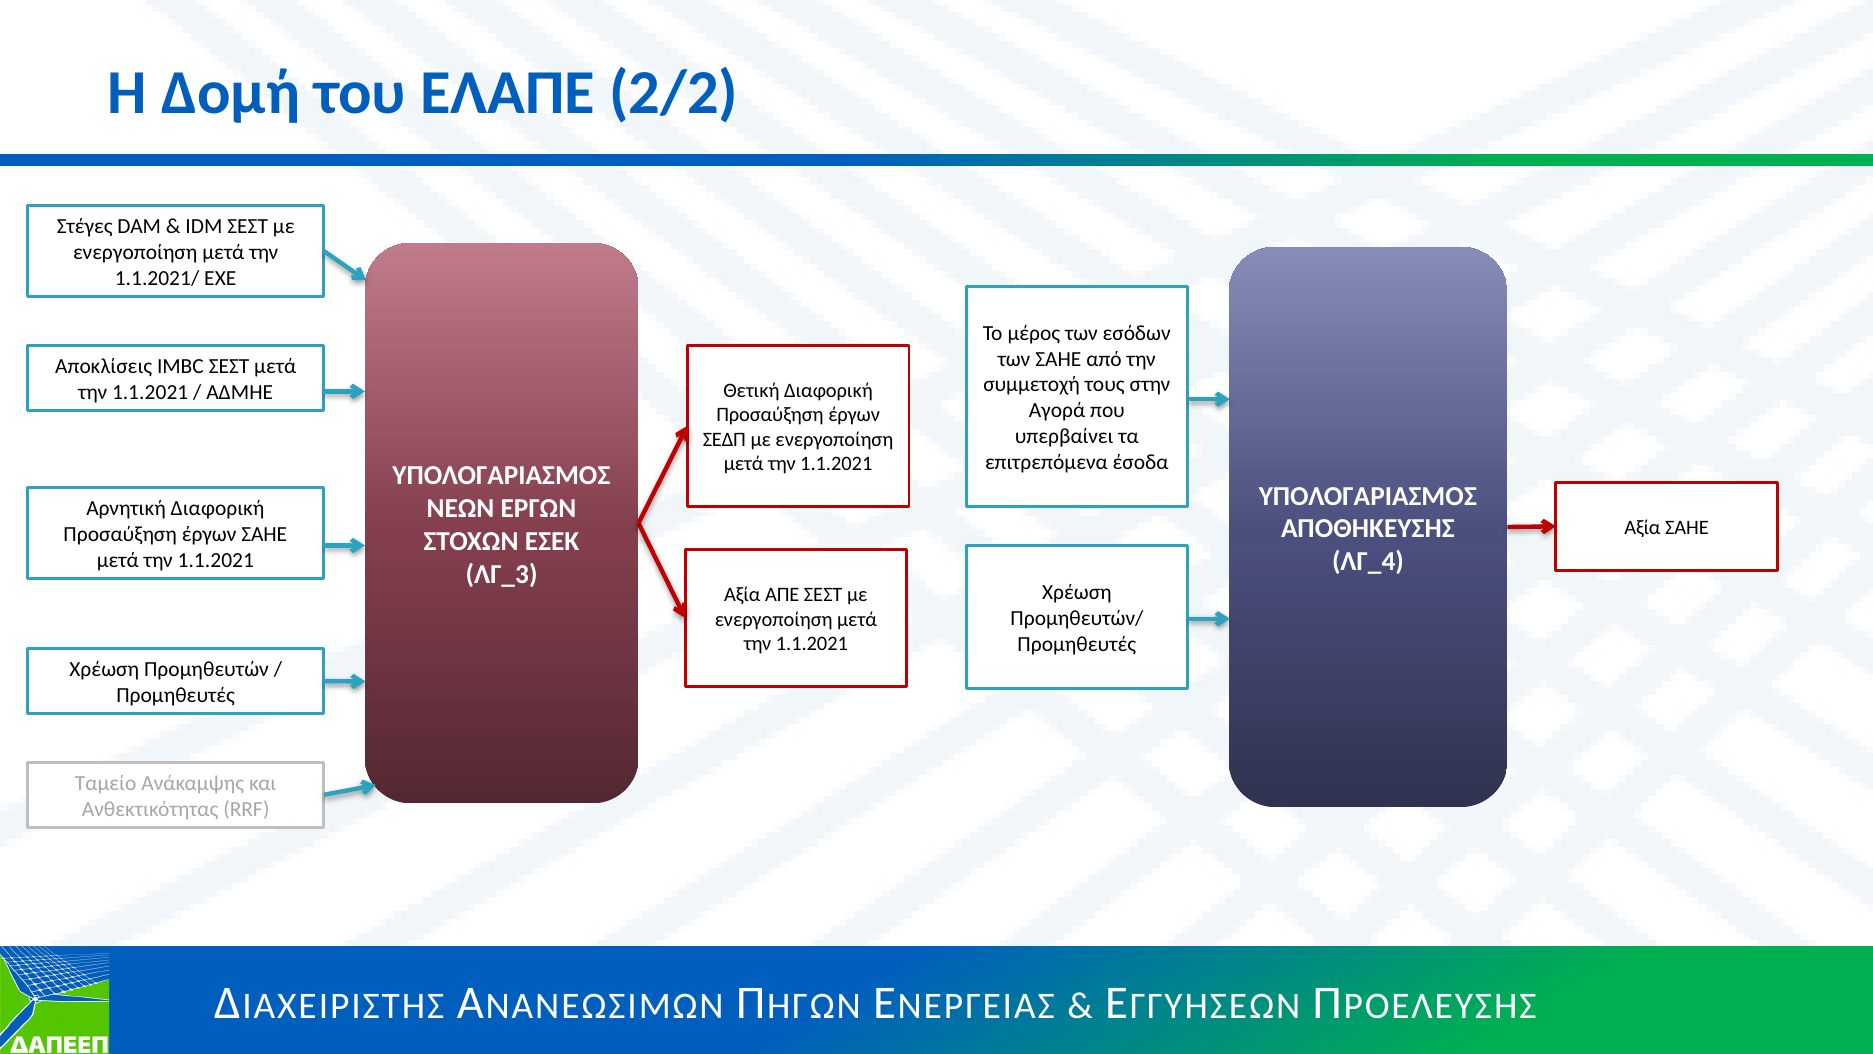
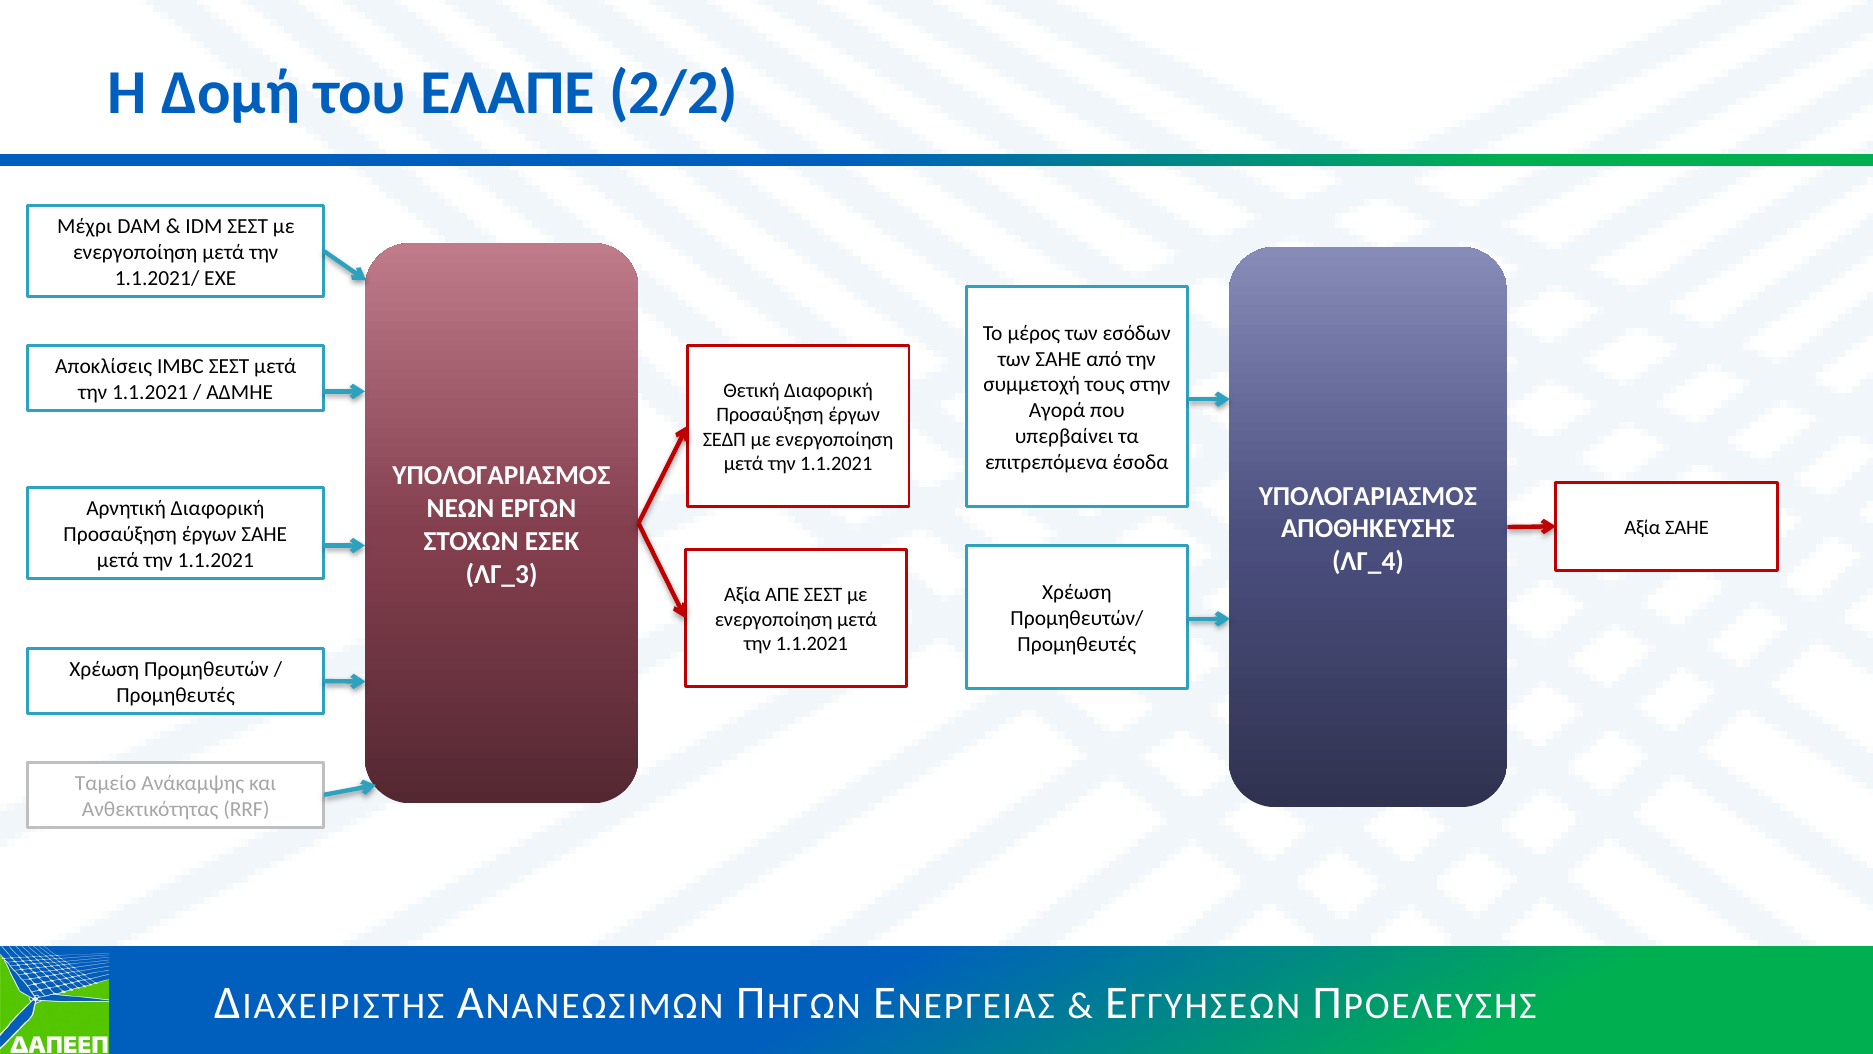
Στέγες: Στέγες -> Μέχρι
